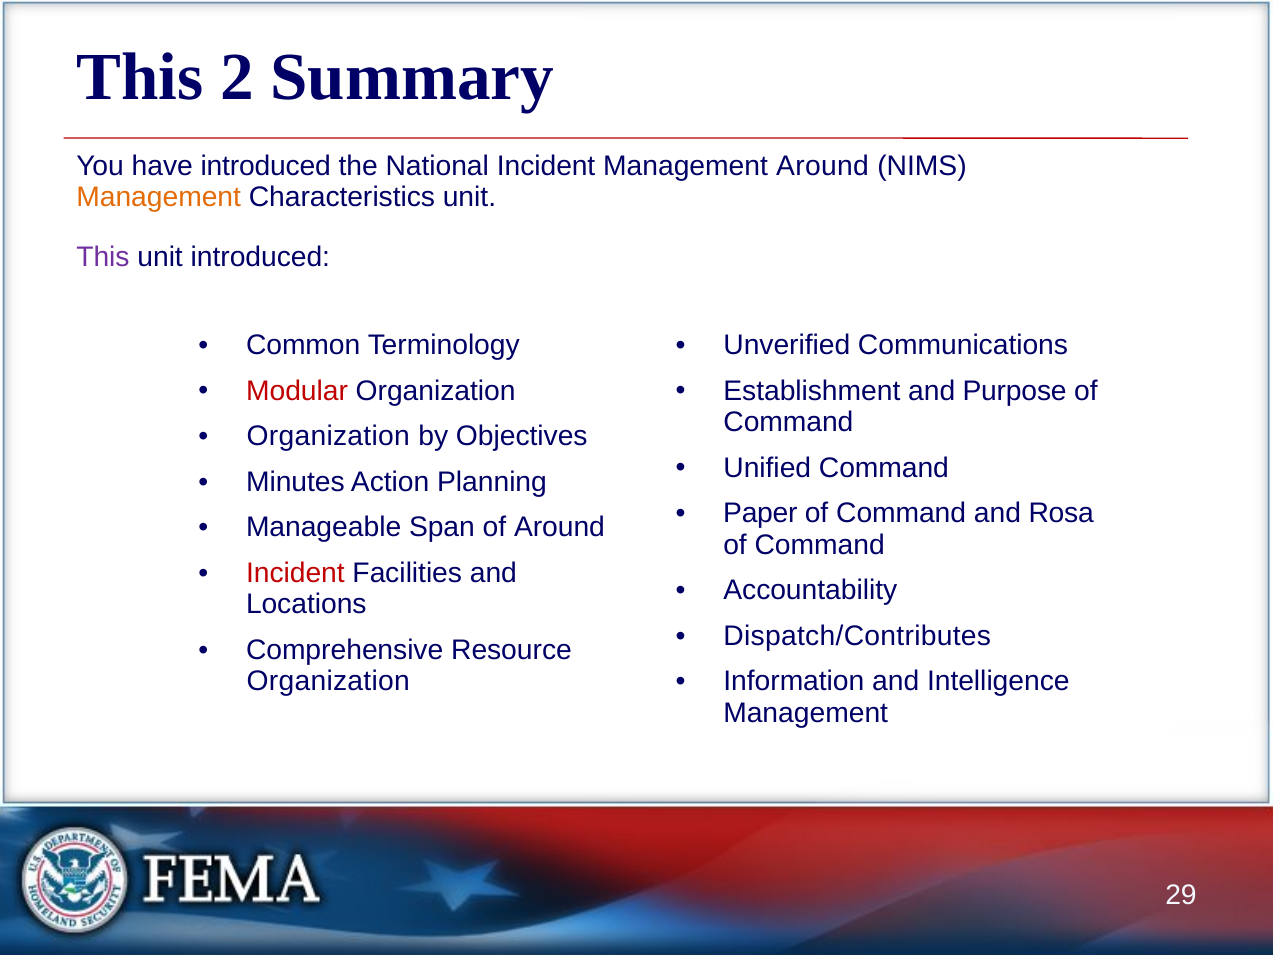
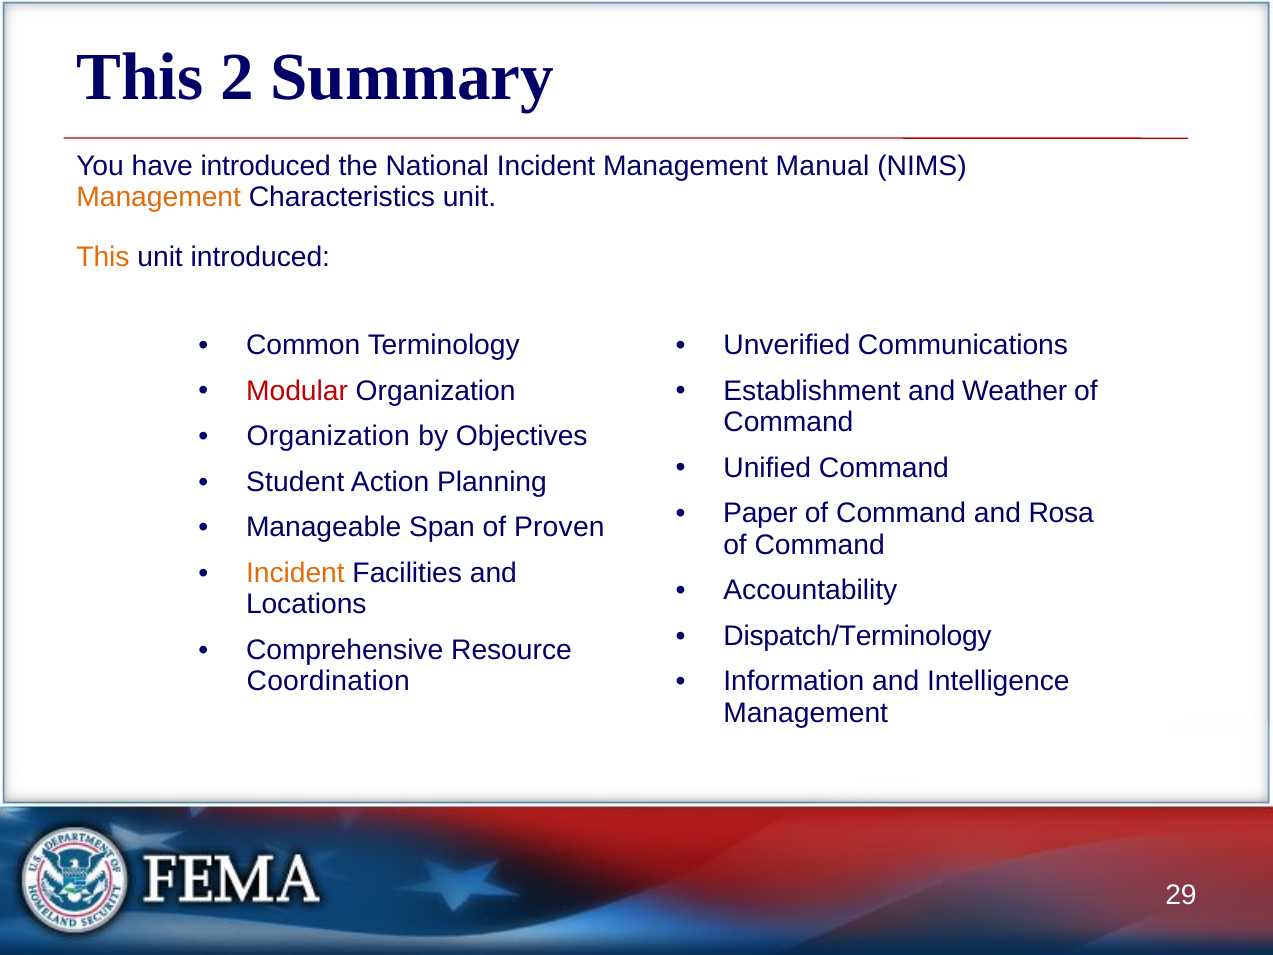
Management Around: Around -> Manual
This at (103, 257) colour: purple -> orange
Purpose: Purpose -> Weather
Minutes: Minutes -> Student
of Around: Around -> Proven
Incident at (295, 573) colour: red -> orange
Dispatch/Contributes: Dispatch/Contributes -> Dispatch/Terminology
Organization at (328, 681): Organization -> Coordination
